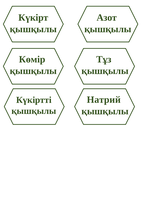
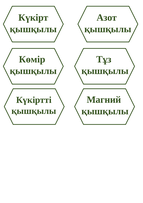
Натрий: Натрий -> Магний
